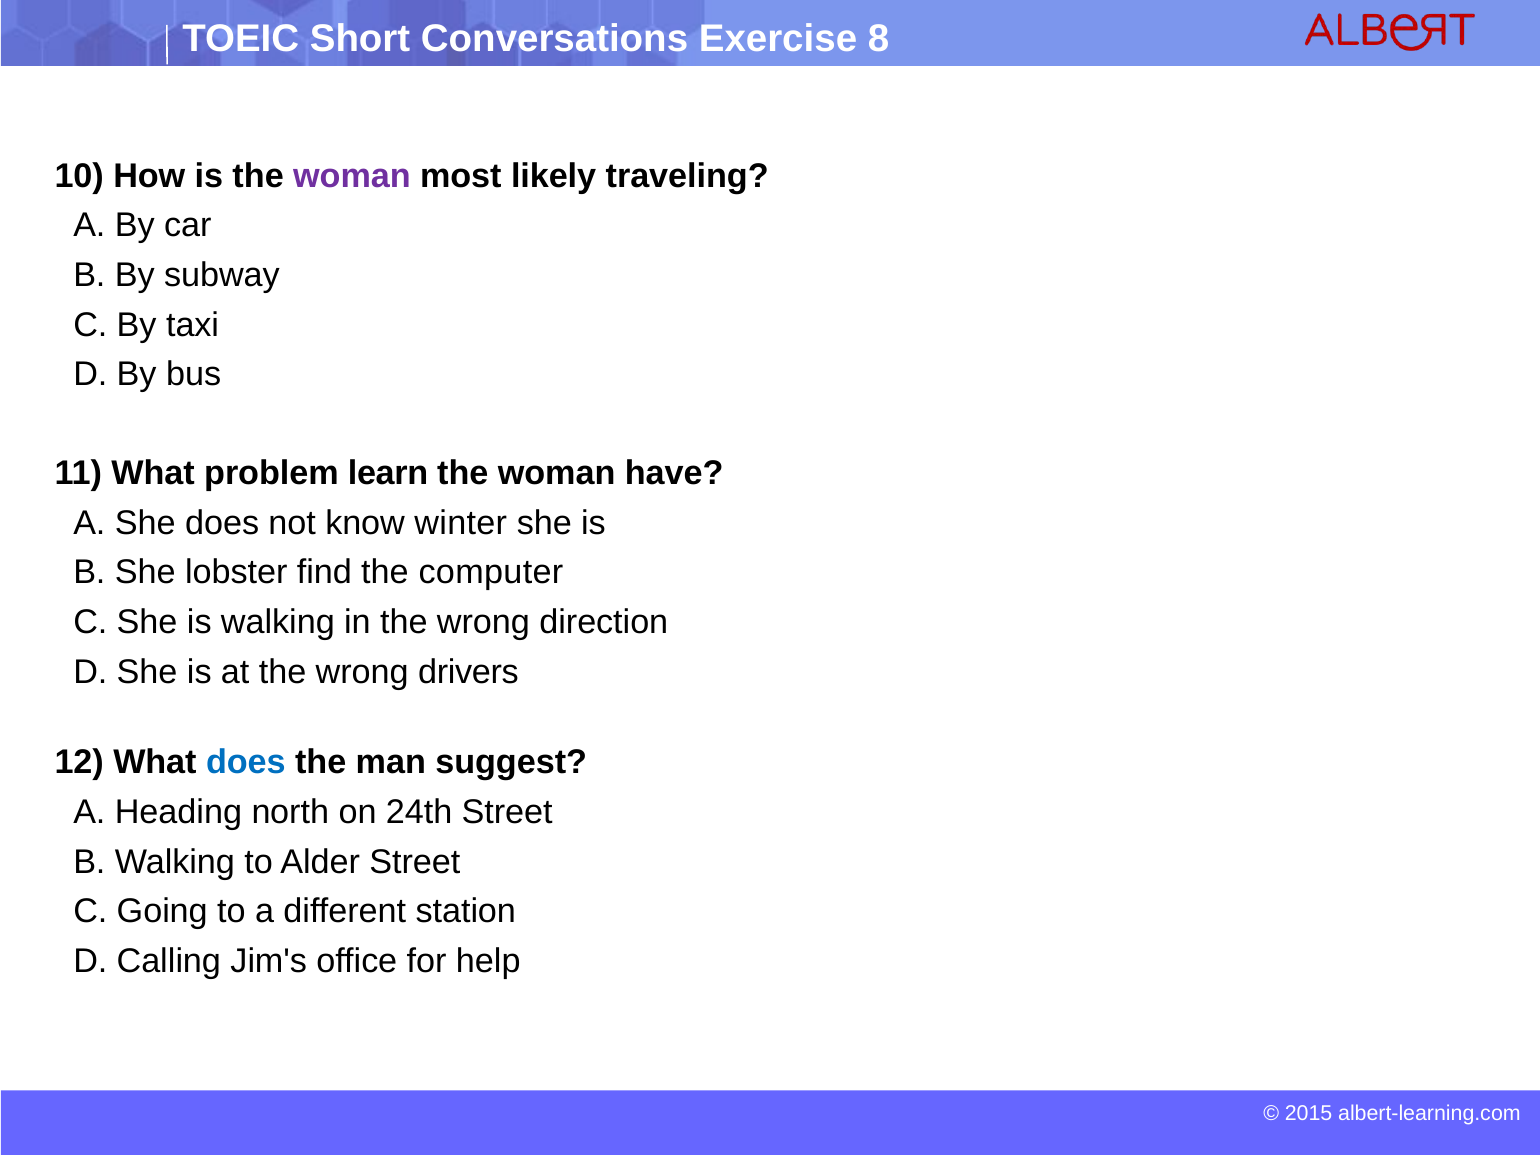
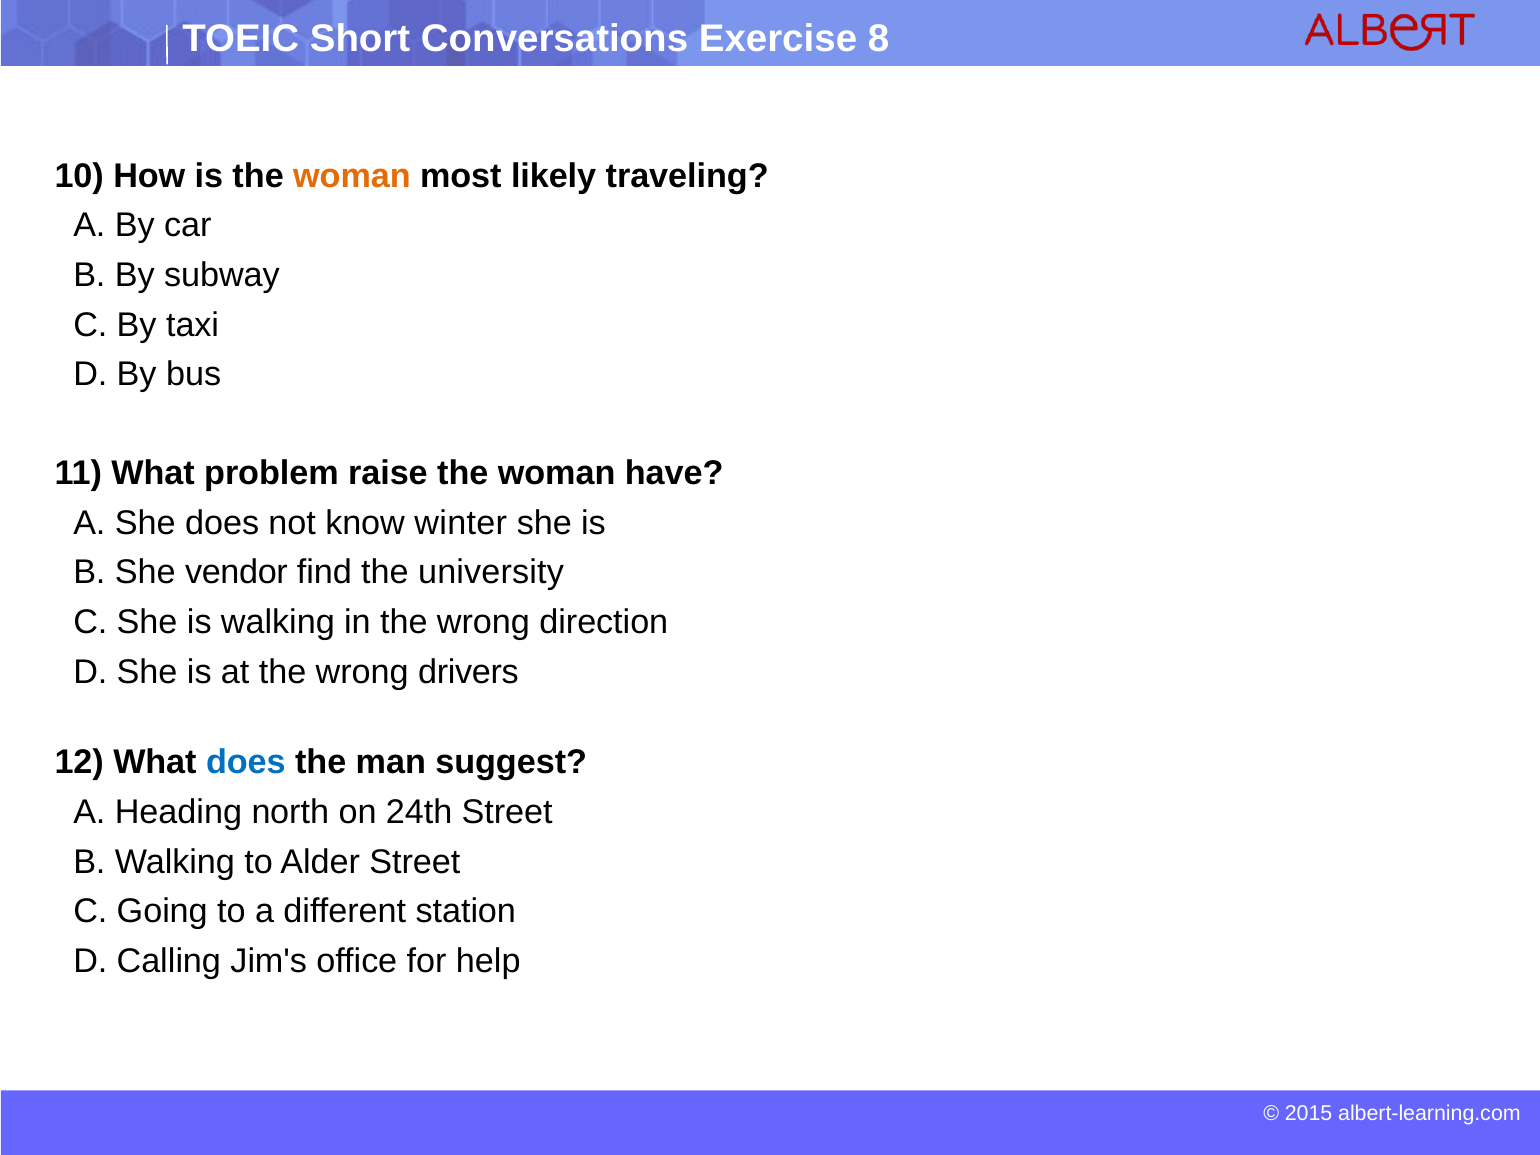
woman at (352, 176) colour: purple -> orange
learn: learn -> raise
lobster: lobster -> vendor
computer: computer -> university
